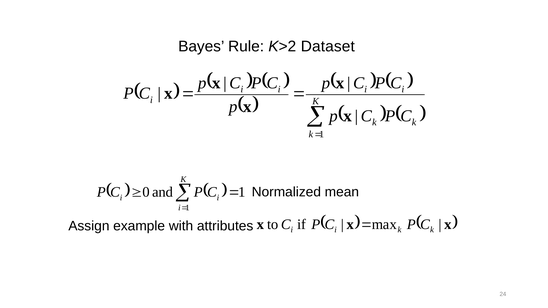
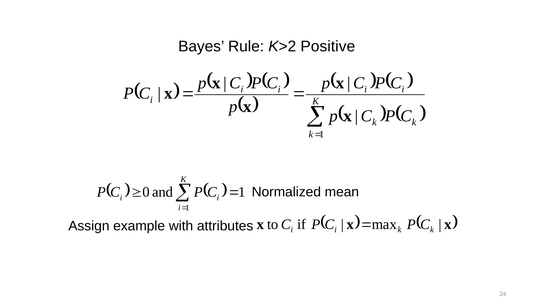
Dataset: Dataset -> Positive
